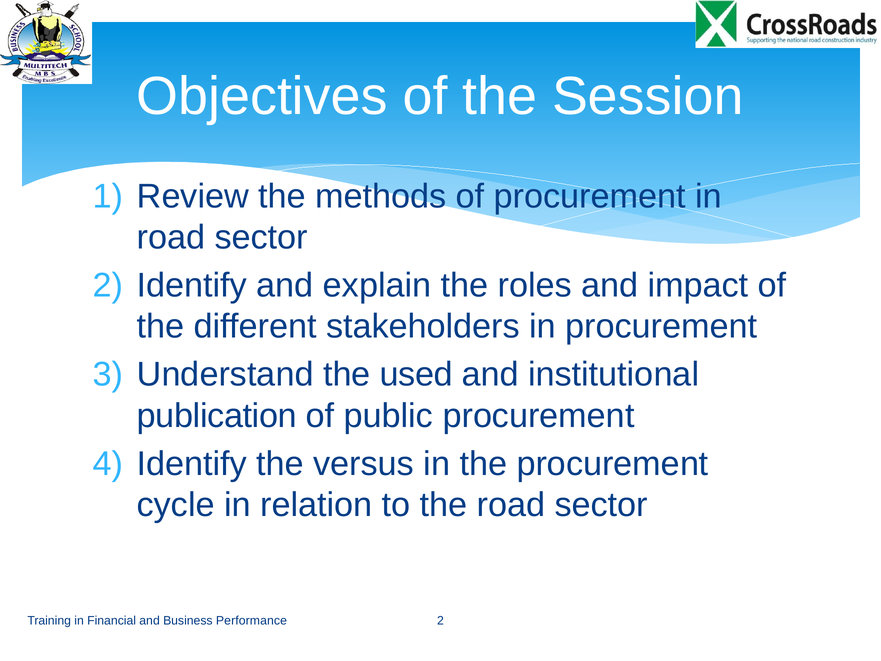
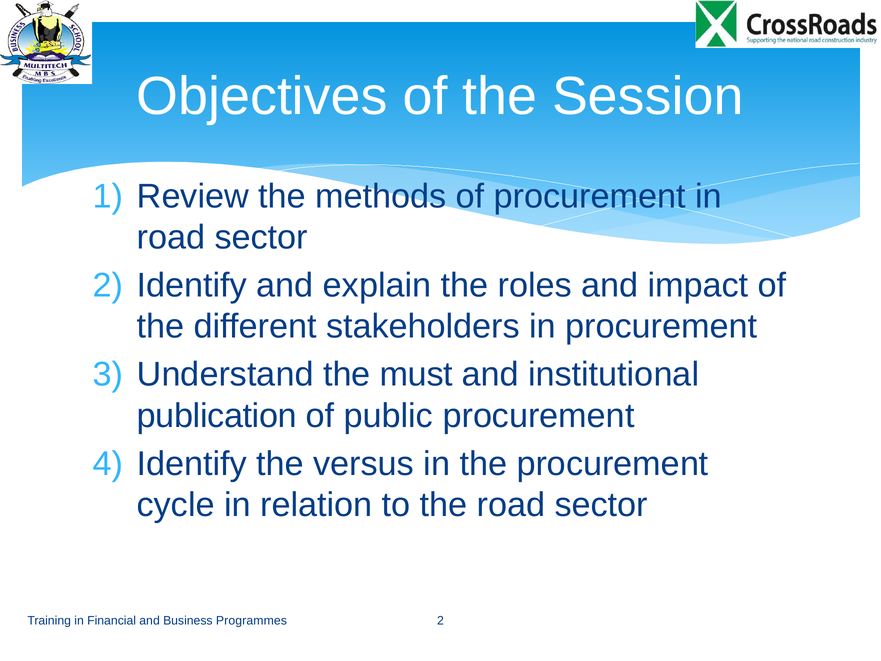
used: used -> must
Performance: Performance -> Programmes
